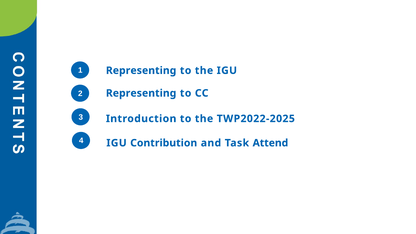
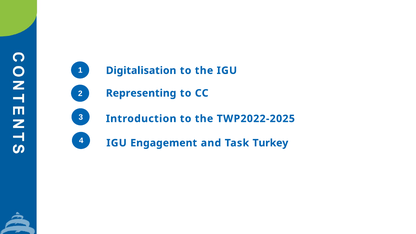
1 Representing: Representing -> Digitalisation
Contribution: Contribution -> Engagement
Attend: Attend -> Turkey
